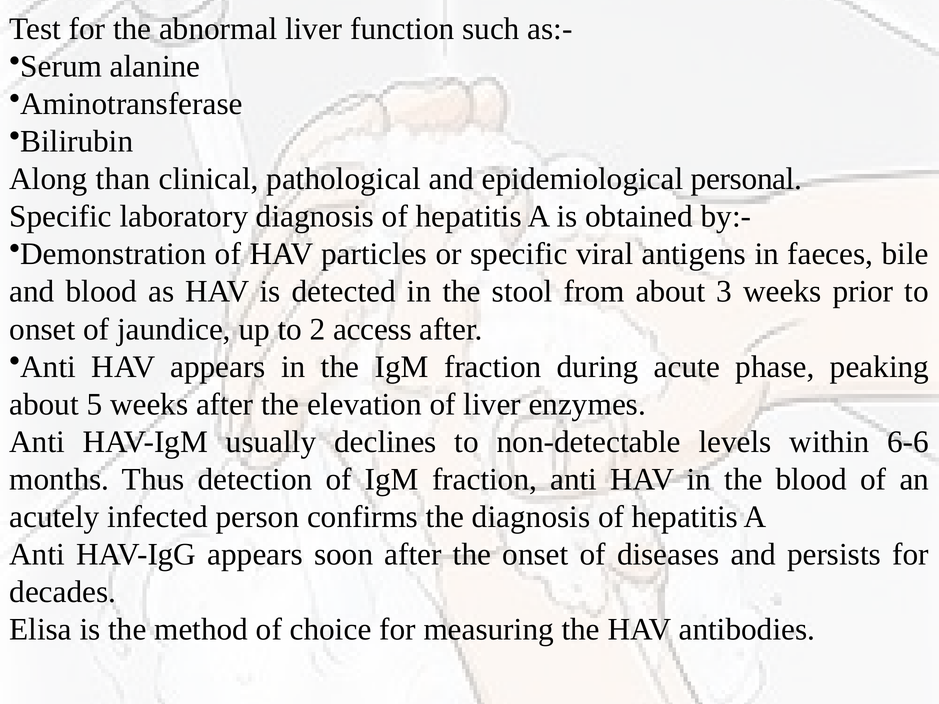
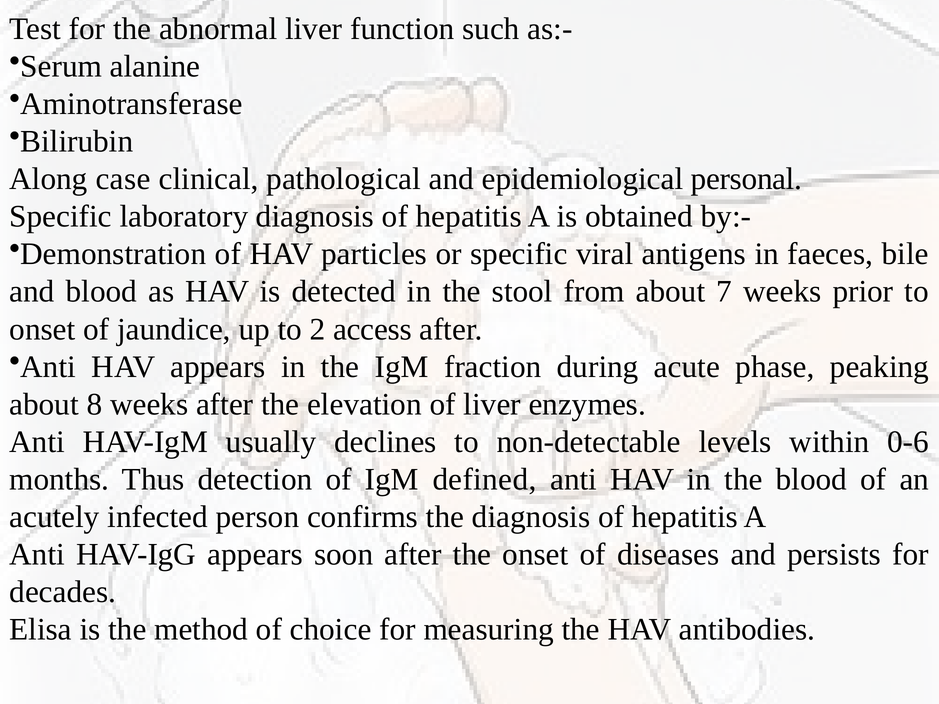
than: than -> case
3: 3 -> 7
5: 5 -> 8
6-6: 6-6 -> 0-6
of IgM fraction: fraction -> defined
